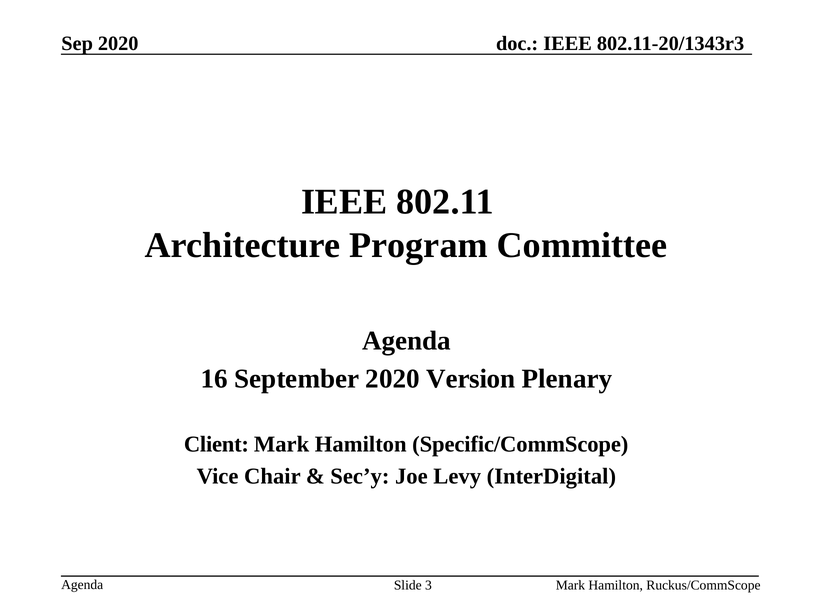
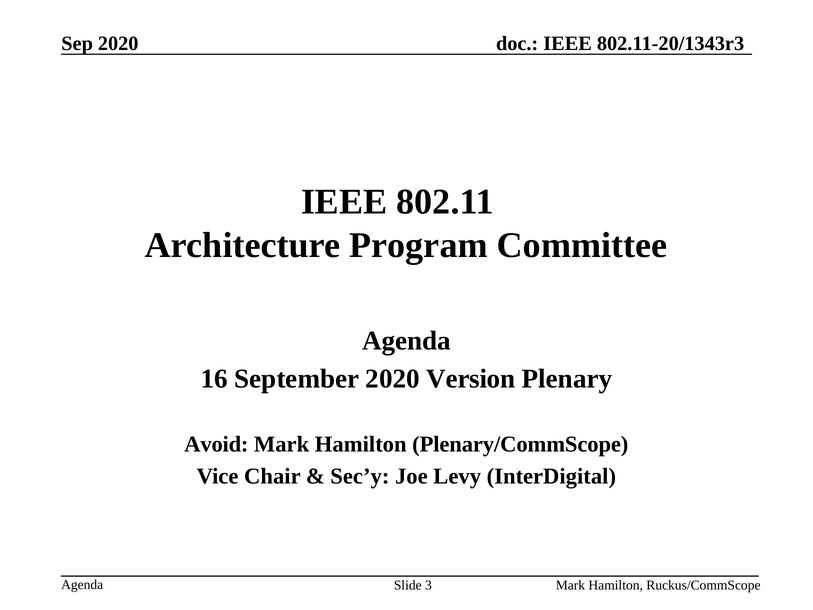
Client: Client -> Avoid
Specific/CommScope: Specific/CommScope -> Plenary/CommScope
